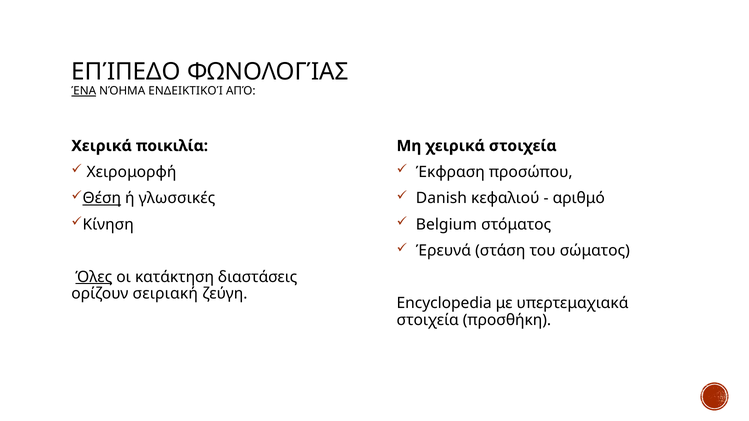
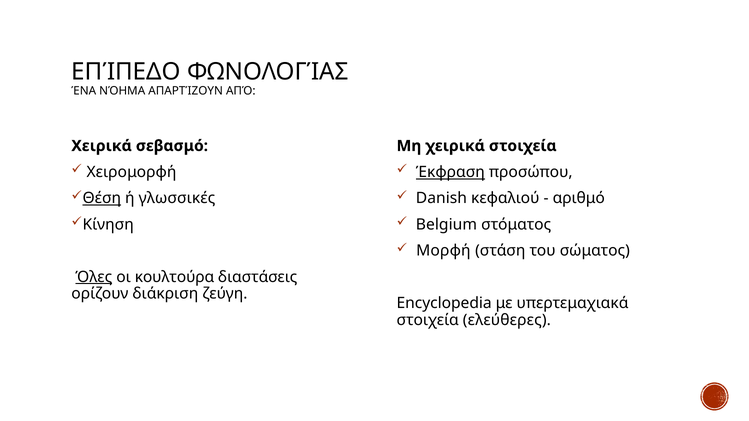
ΈΝΑ underline: present -> none
ΕΝΔΕΙΚΤΙΚΟΊ: ΕΝΔΕΙΚΤΙΚΟΊ -> ΑΠΑΡΤΊΖΟΥΝ
ποικιλία: ποικιλία -> σεβασμό
Έκφραση underline: none -> present
Έρευνά: Έρευνά -> Μορφή
κατάκτηση: κατάκτηση -> κουλτούρα
σειριακή: σειριακή -> διάκριση
προσθήκη: προσθήκη -> ελεύθερες
